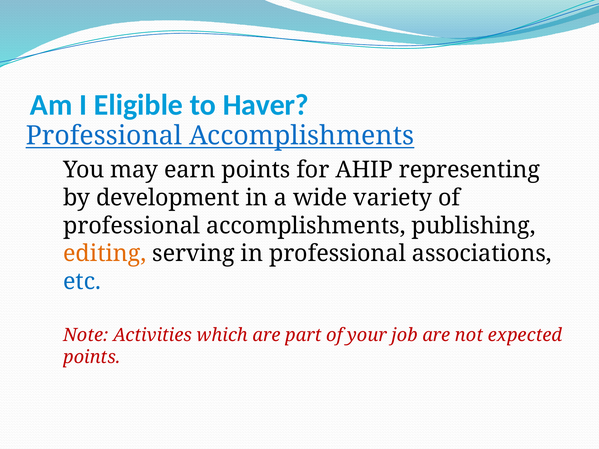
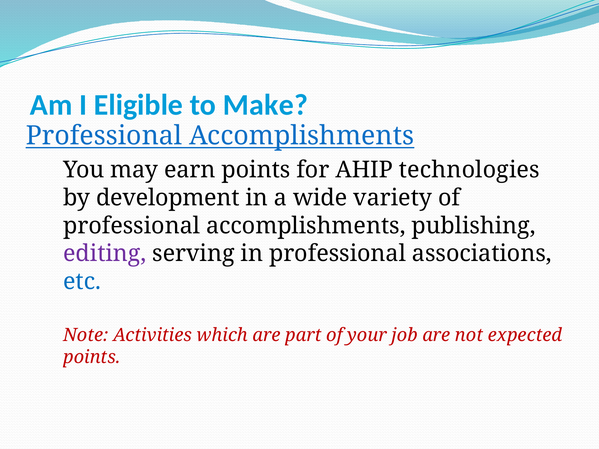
Haver: Haver -> Make
representing: representing -> technologies
editing colour: orange -> purple
